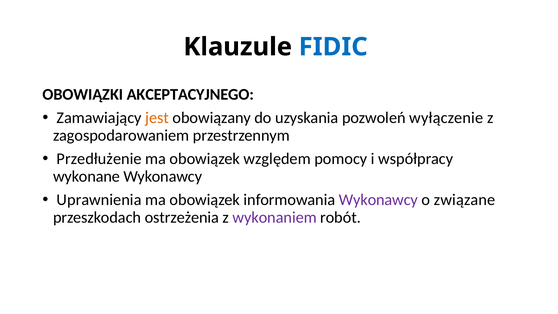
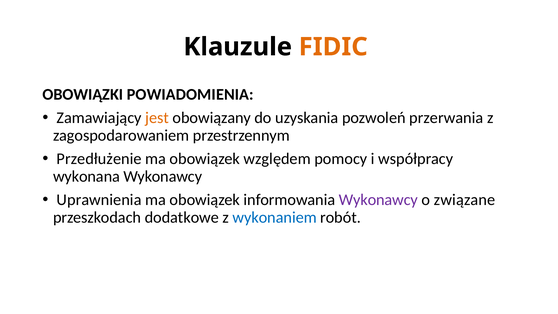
FIDIC colour: blue -> orange
AKCEPTACYJNEGO: AKCEPTACYJNEGO -> POWIADOMIENIA
wyłączenie: wyłączenie -> przerwania
wykonane: wykonane -> wykonana
ostrzeżenia: ostrzeżenia -> dodatkowe
wykonaniem colour: purple -> blue
